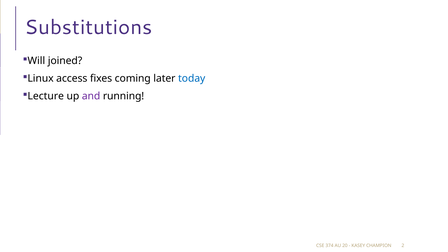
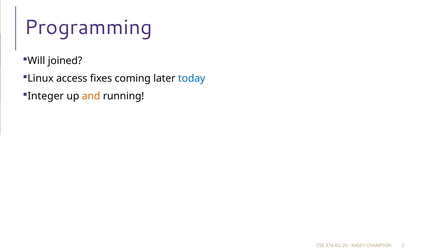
Substitutions: Substitutions -> Programming
Lecture: Lecture -> Integer
and colour: purple -> orange
